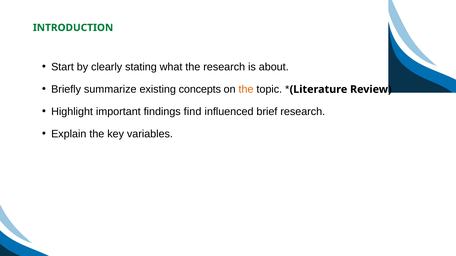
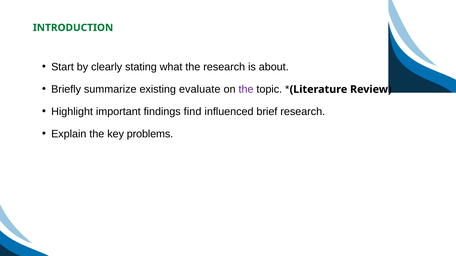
concepts: concepts -> evaluate
the at (246, 90) colour: orange -> purple
variables: variables -> problems
